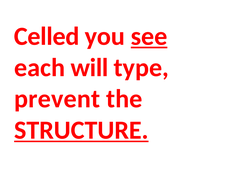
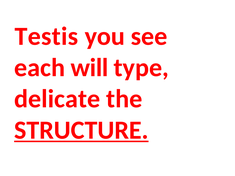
Celled: Celled -> Testis
see underline: present -> none
prevent: prevent -> delicate
